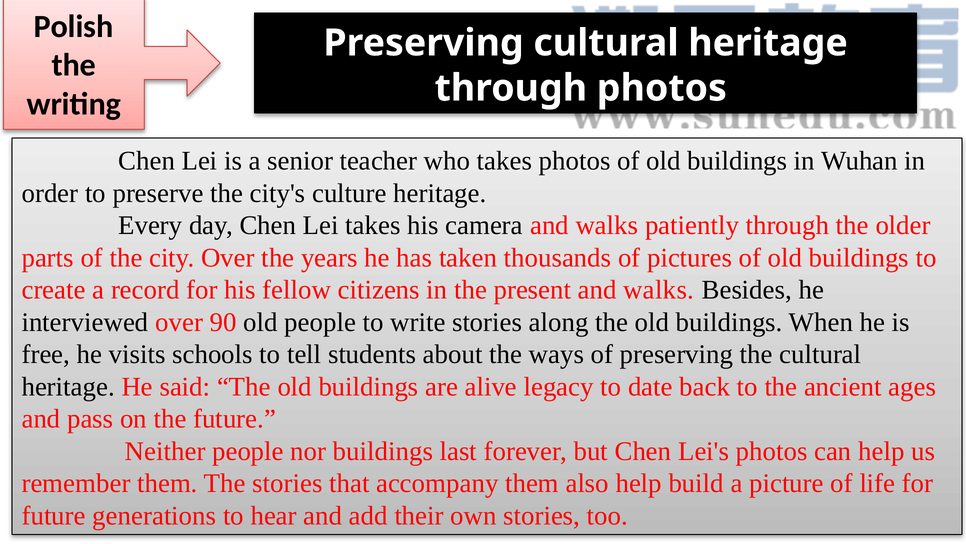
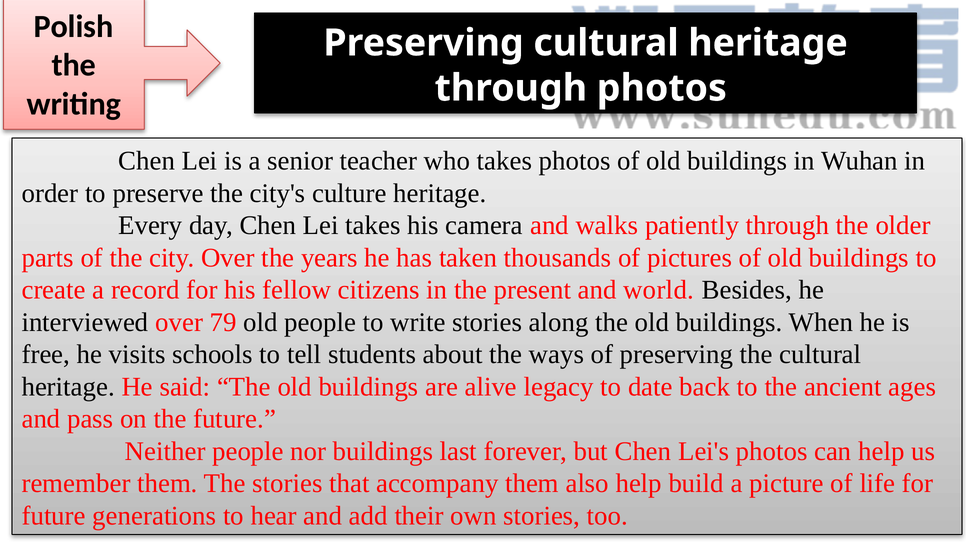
present and walks: walks -> world
90: 90 -> 79
